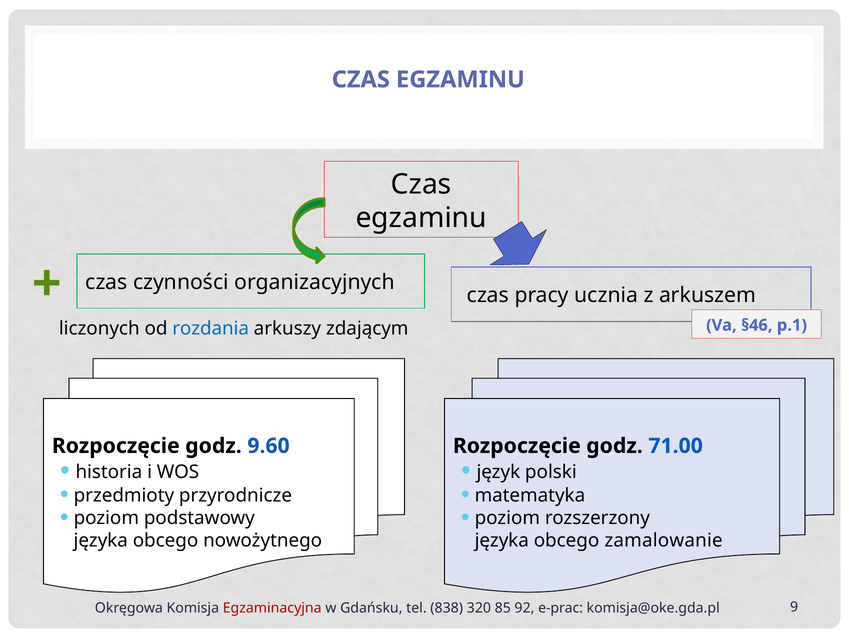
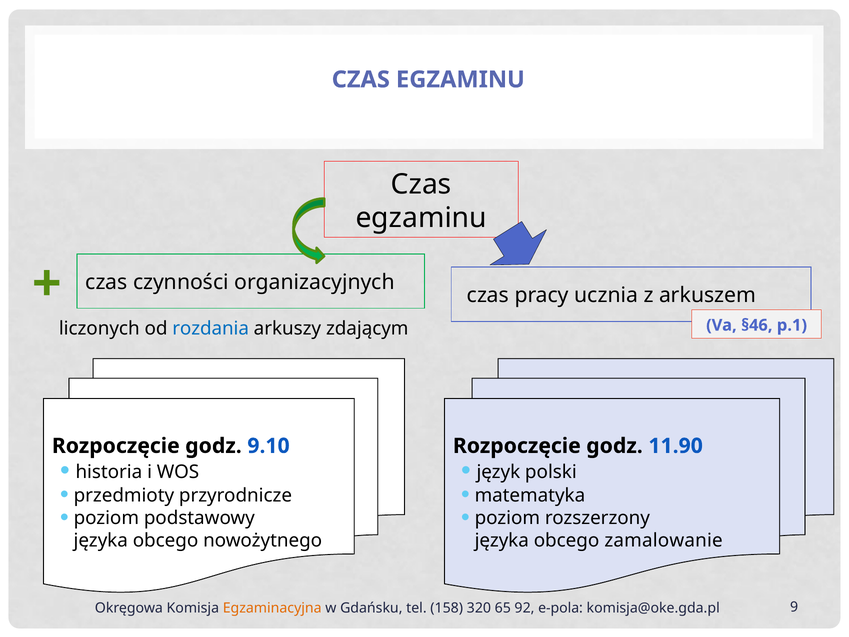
9.60: 9.60 -> 9.10
71.00: 71.00 -> 11.90
Egzaminacyjna colour: red -> orange
838: 838 -> 158
85: 85 -> 65
e-prac: e-prac -> e-pola
